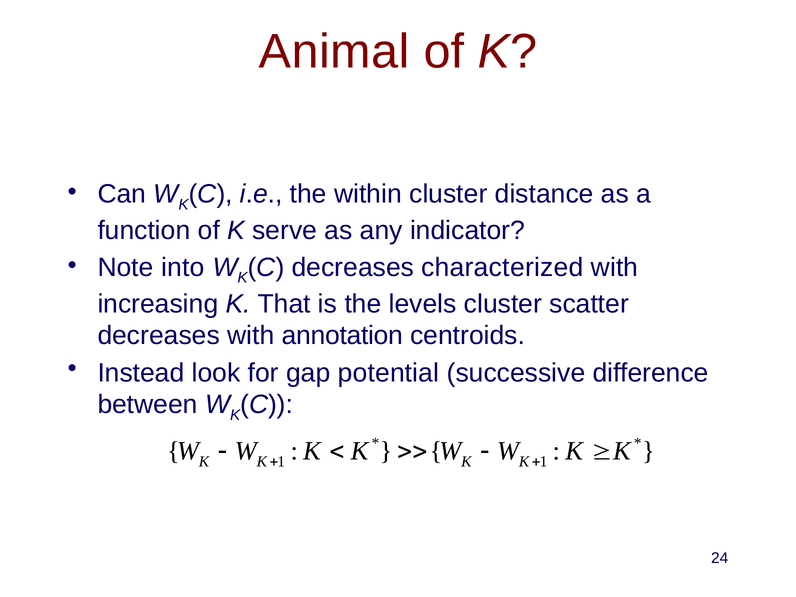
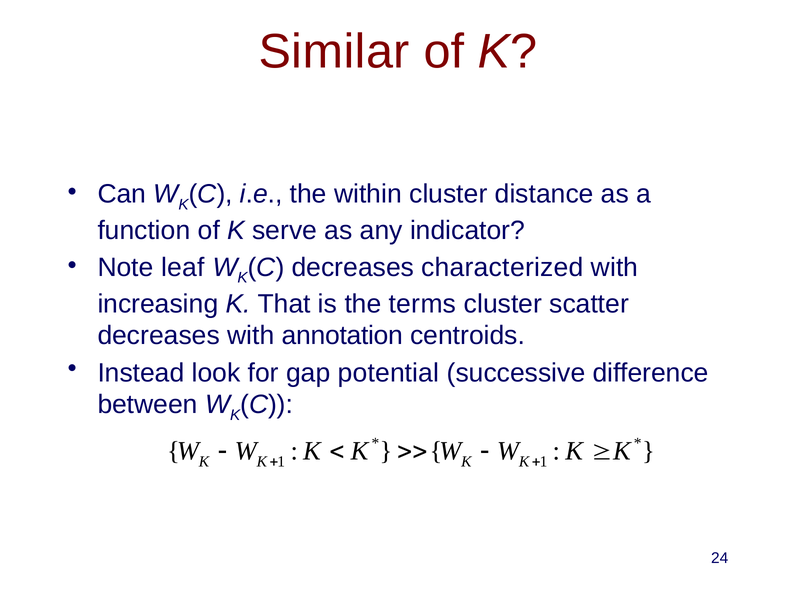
Animal: Animal -> Similar
into: into -> leaf
levels: levels -> terms
